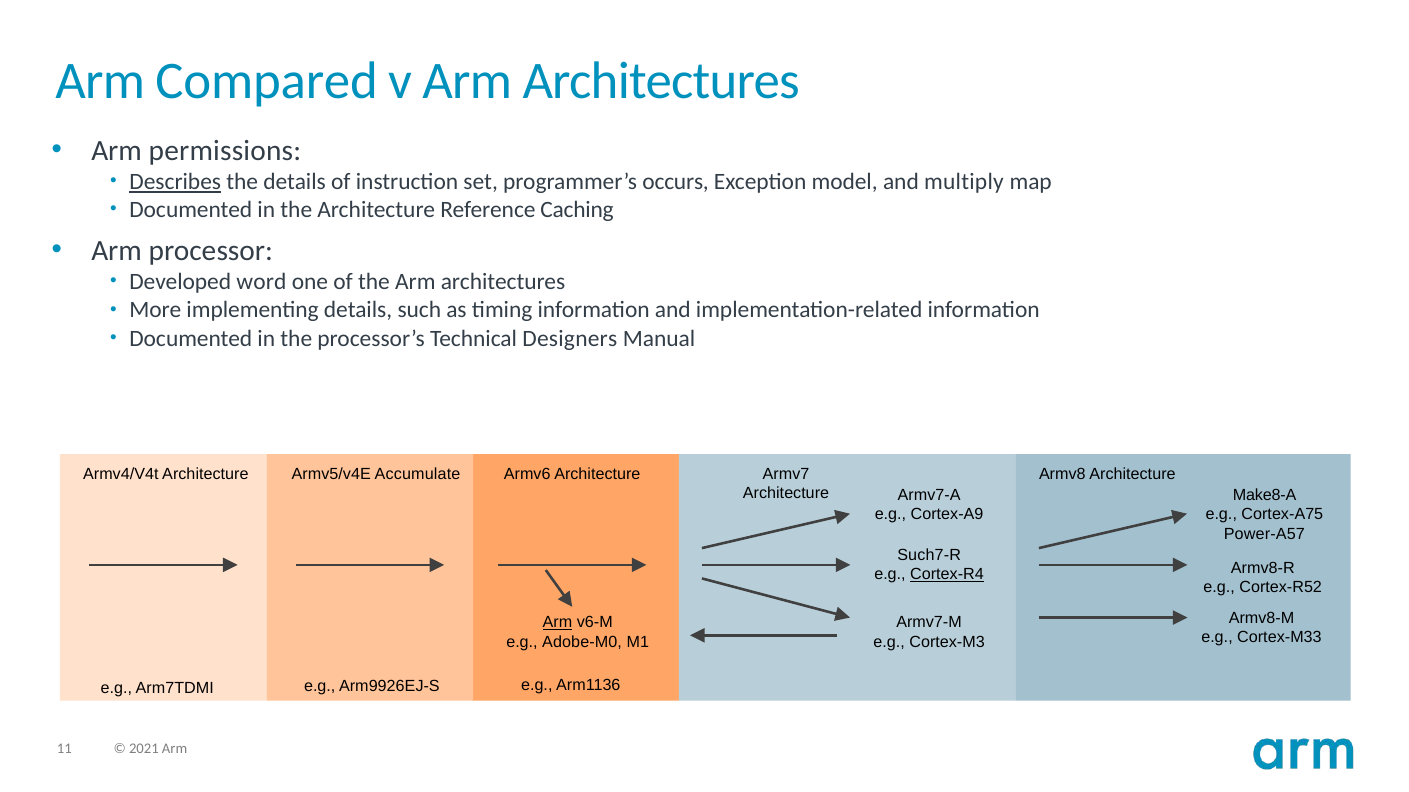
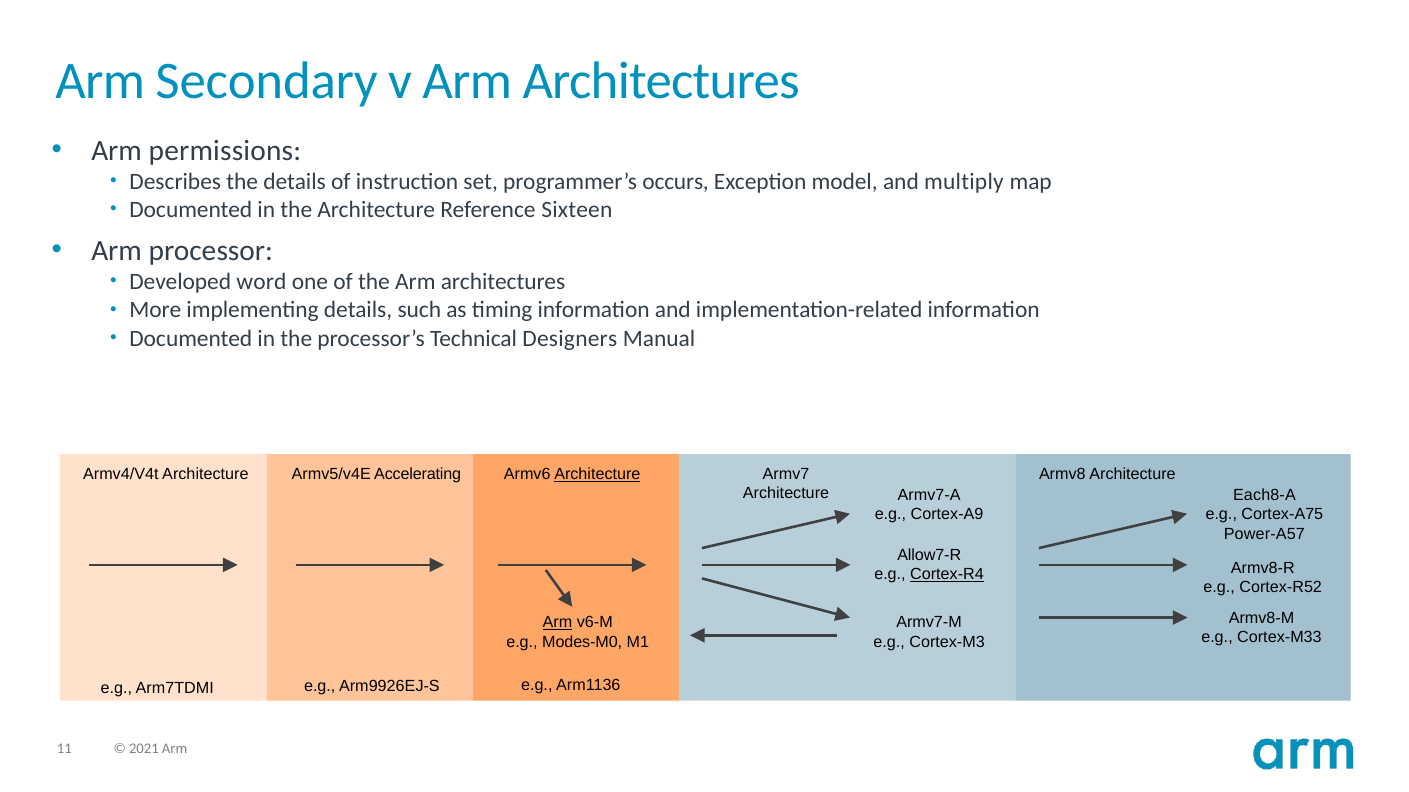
Compared: Compared -> Secondary
Describes underline: present -> none
Caching: Caching -> Sixteen
Accumulate: Accumulate -> Accelerating
Architecture at (597, 475) underline: none -> present
Make8-A: Make8-A -> Each8-A
Such7-R: Such7-R -> Allow7-R
Adobe-M0: Adobe-M0 -> Modes-M0
